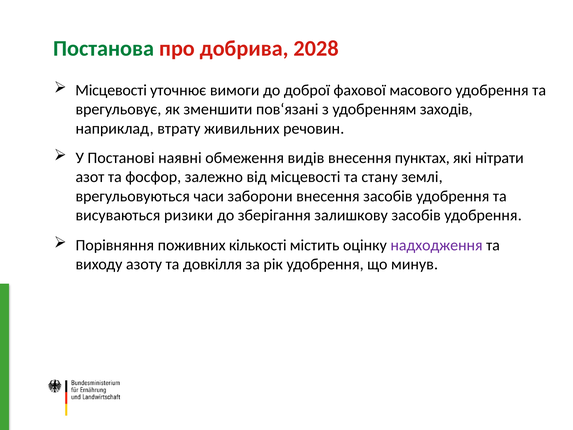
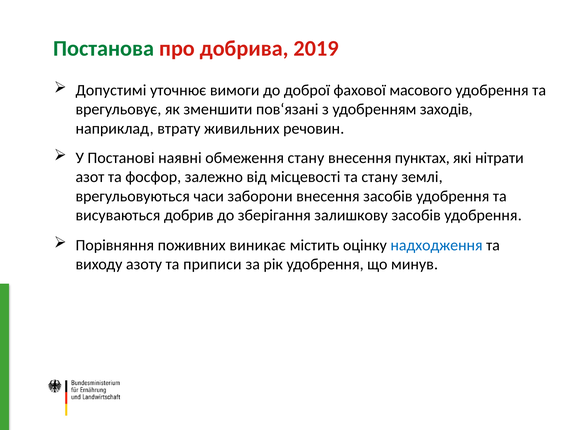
2028: 2028 -> 2019
Місцевості at (111, 90): Місцевості -> Допустимі
обмеження видів: видів -> стану
ризики: ризики -> добрив
кількості: кількості -> виникає
надходження colour: purple -> blue
довкілля: довкілля -> приписи
